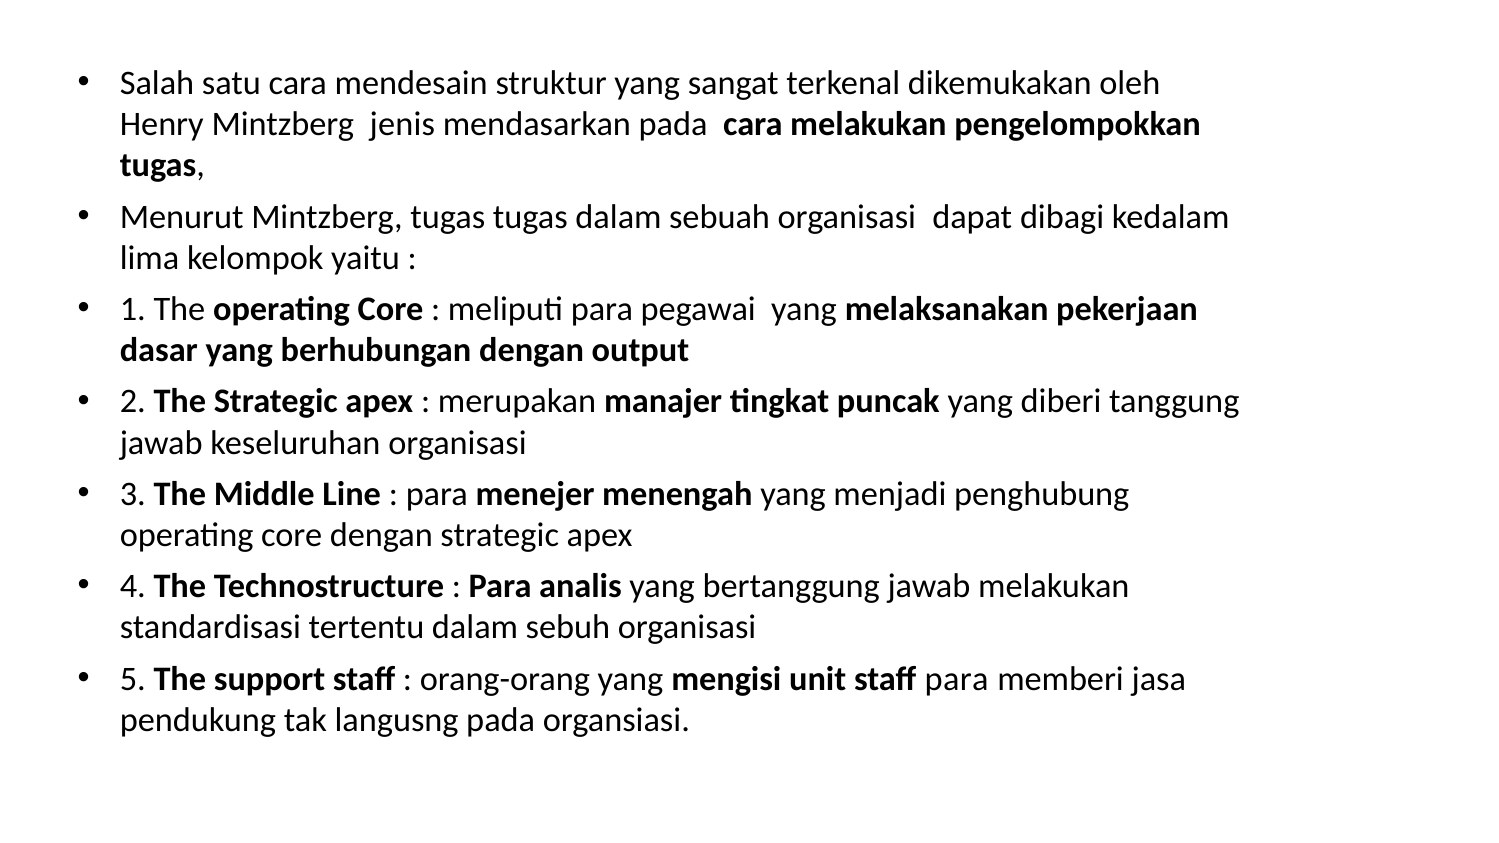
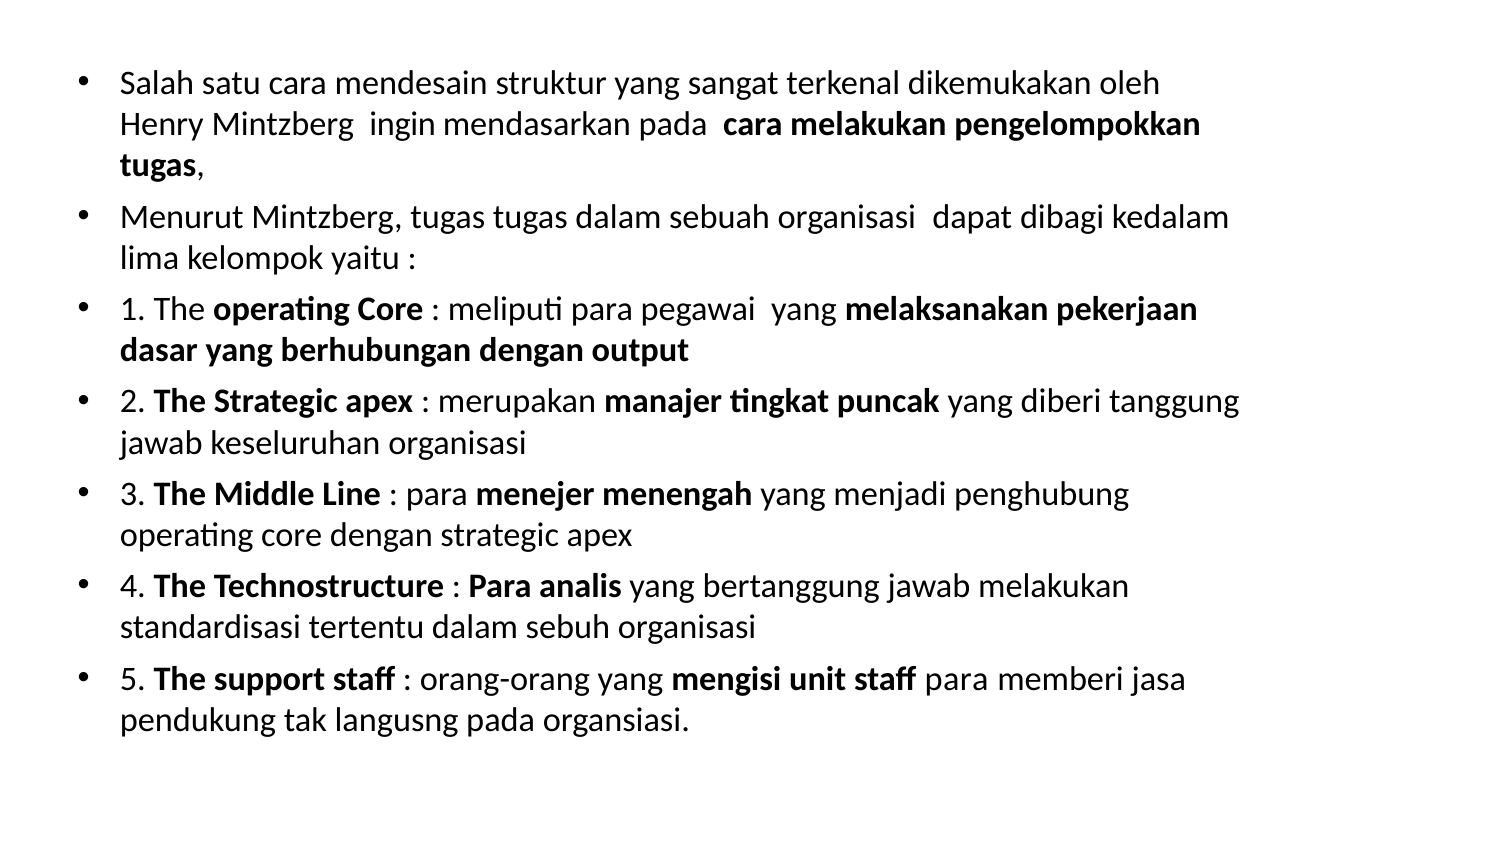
jenis: jenis -> ingin
